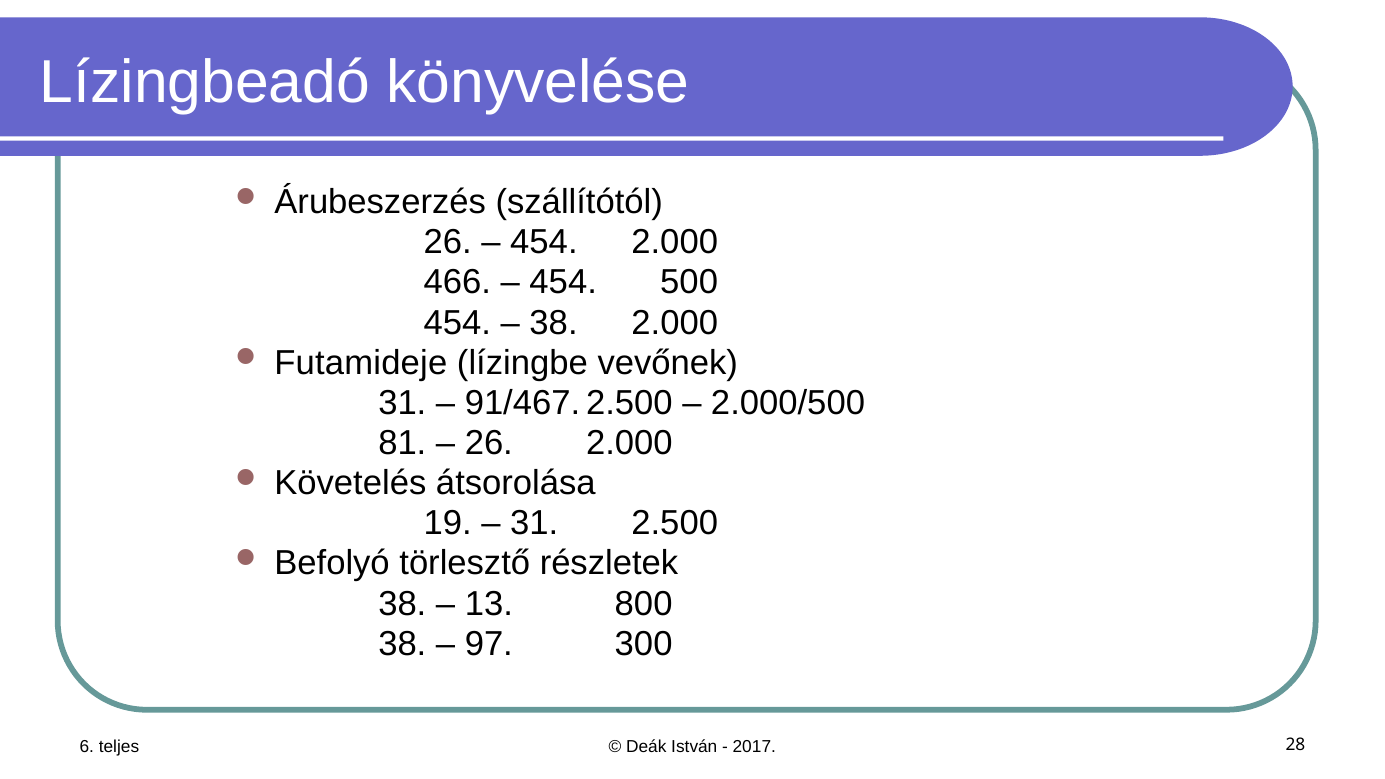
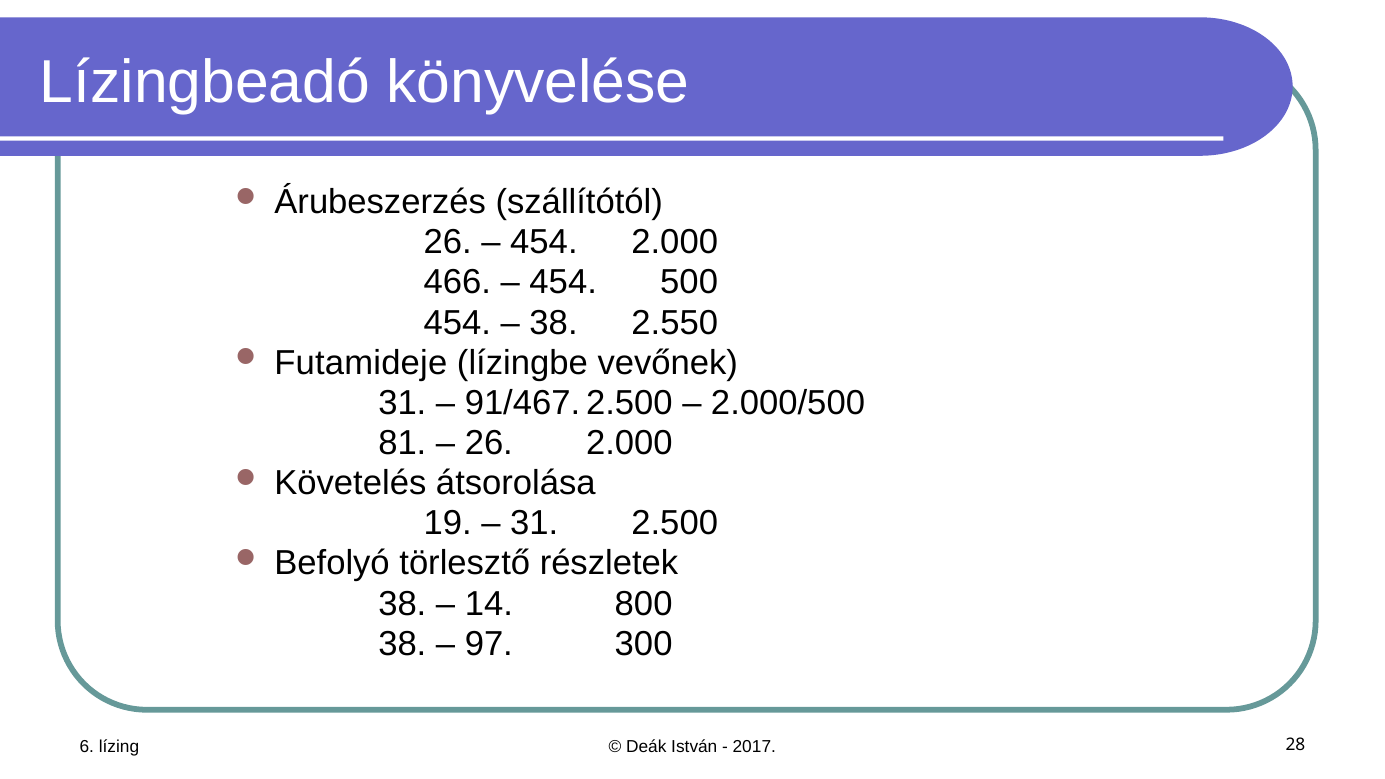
38 2.000: 2.000 -> 2.550
13: 13 -> 14
teljes: teljes -> lízing
